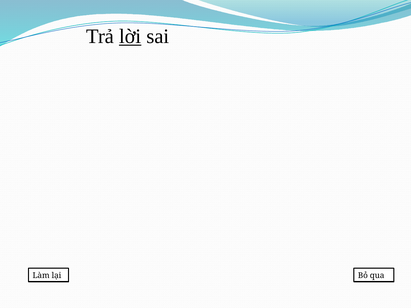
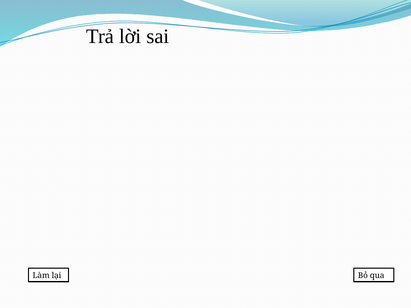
lời underline: present -> none
